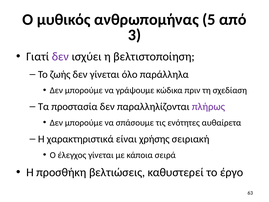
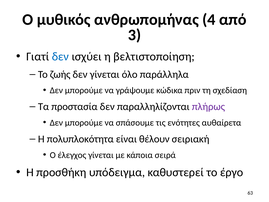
5: 5 -> 4
δεν at (60, 56) colour: purple -> blue
χαρακτηριστικά: χαρακτηριστικά -> πολυπλοκότητα
χρήσης: χρήσης -> θέλουν
βελτιώσεις: βελτιώσεις -> υπόδειγμα
